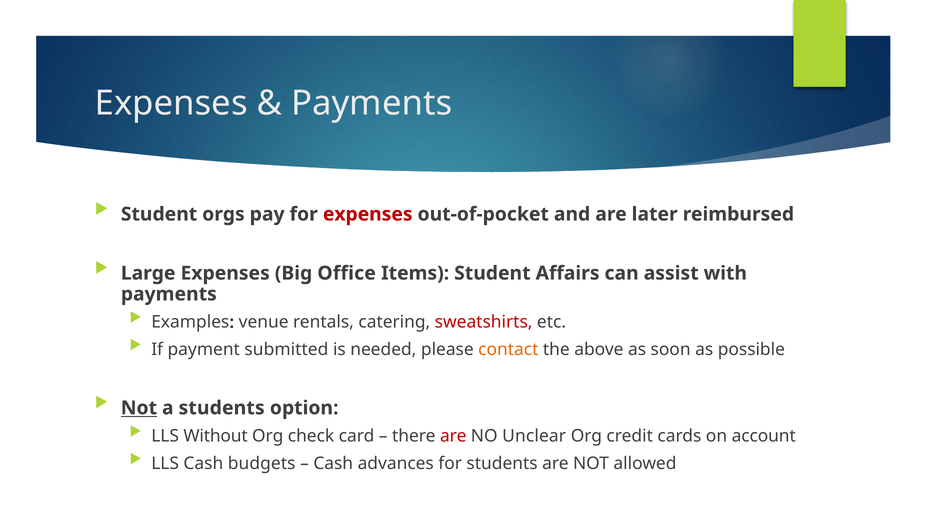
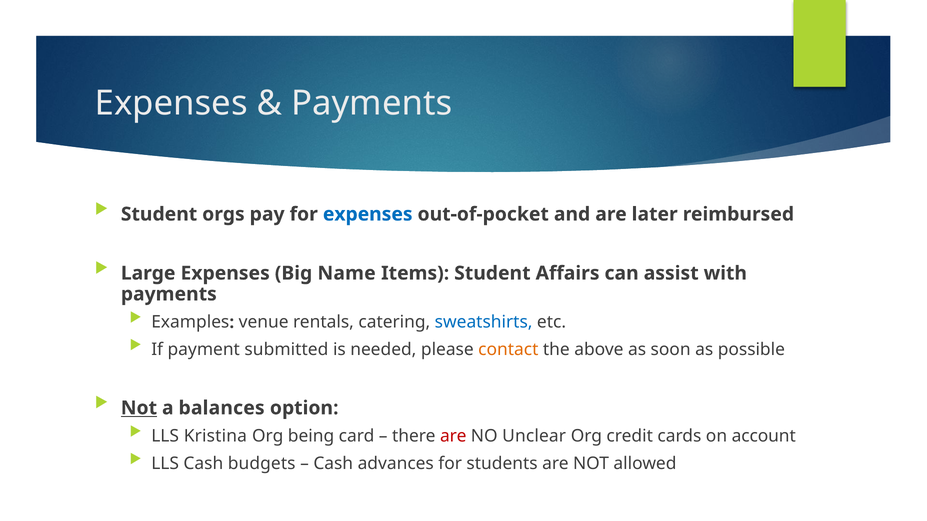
expenses at (368, 214) colour: red -> blue
Office: Office -> Name
sweatshirts colour: red -> blue
a students: students -> balances
Without: Without -> Kristina
check: check -> being
